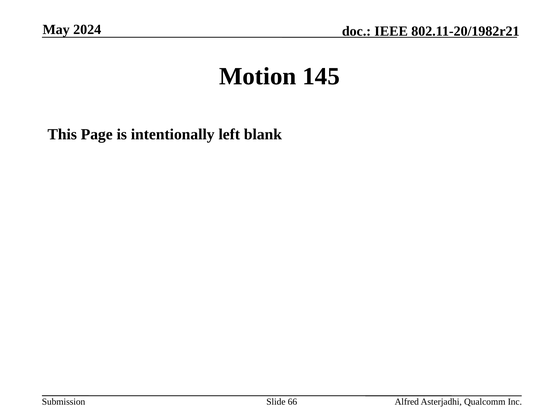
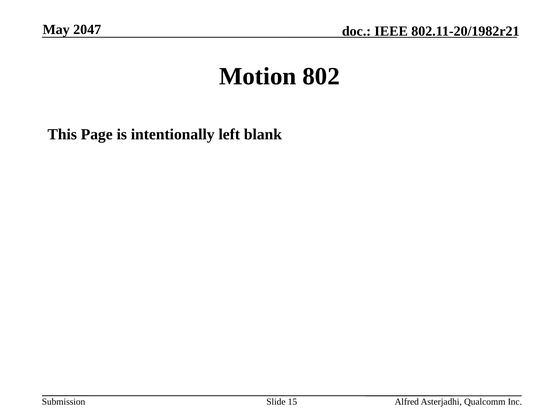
2024: 2024 -> 2047
145: 145 -> 802
66: 66 -> 15
